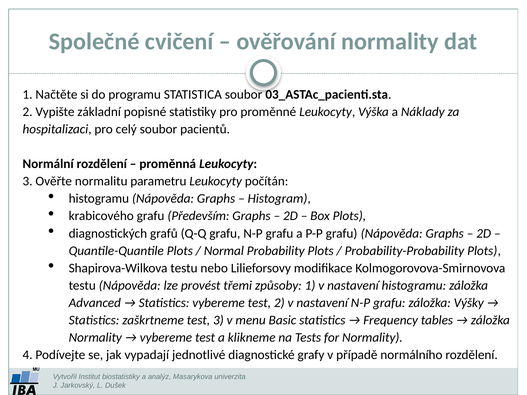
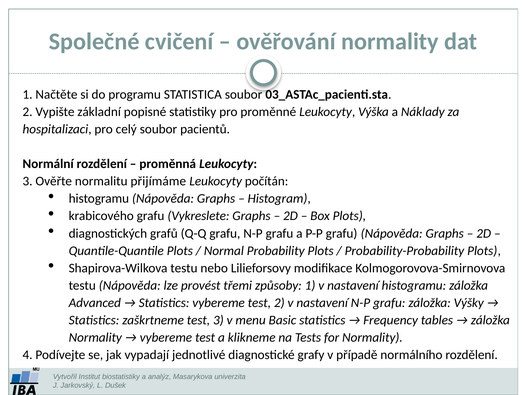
parametru: parametru -> přijímáme
Především: Především -> Vykreslete
